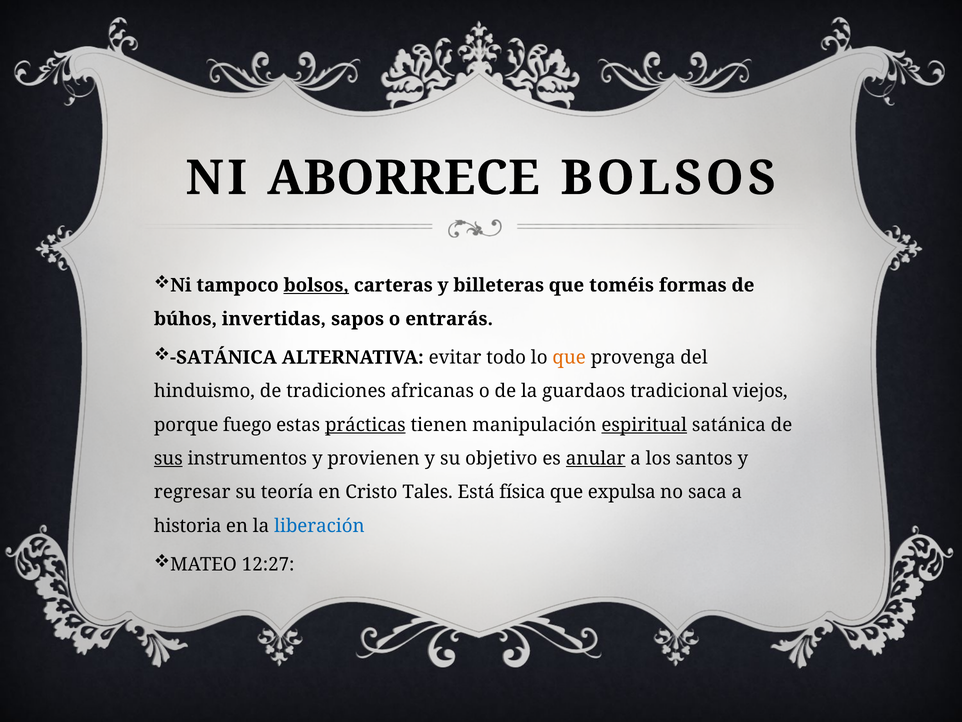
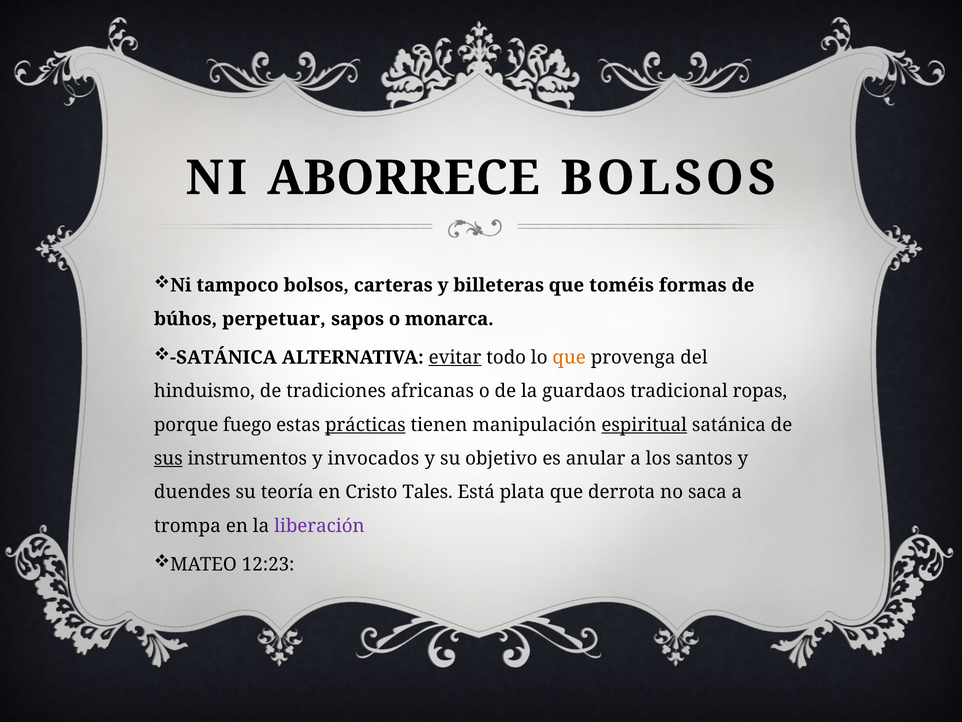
bolsos at (316, 285) underline: present -> none
invertidas: invertidas -> perpetuar
entrarás: entrarás -> monarca
evitar underline: none -> present
viejos: viejos -> ropas
provienen: provienen -> invocados
anular underline: present -> none
regresar: regresar -> duendes
física: física -> plata
expulsa: expulsa -> derrota
historia: historia -> trompa
liberación colour: blue -> purple
12:27: 12:27 -> 12:23
